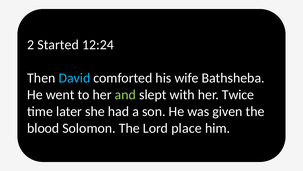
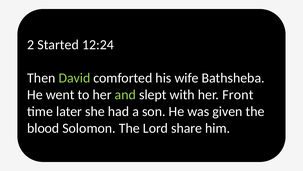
David colour: light blue -> light green
Twice: Twice -> Front
place: place -> share
